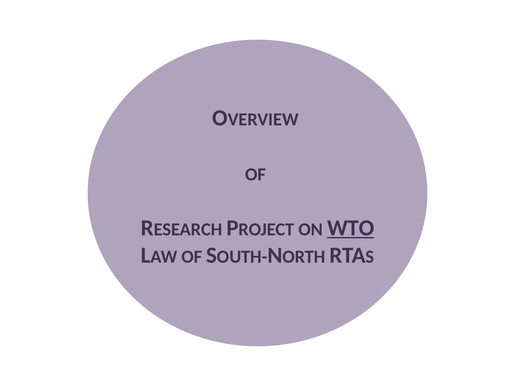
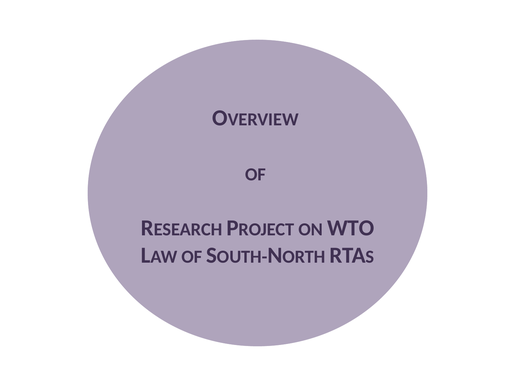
WTO underline: present -> none
